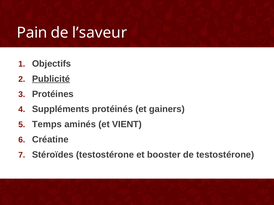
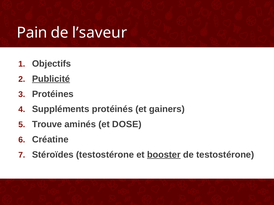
Temps: Temps -> Trouve
VIENT: VIENT -> DOSE
booster underline: none -> present
